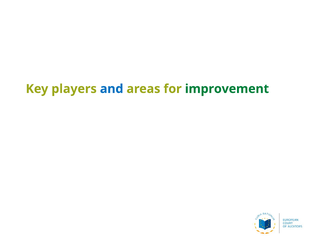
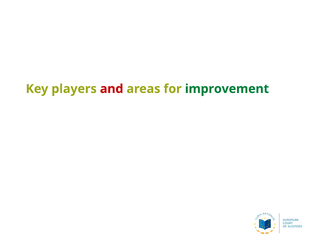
and colour: blue -> red
